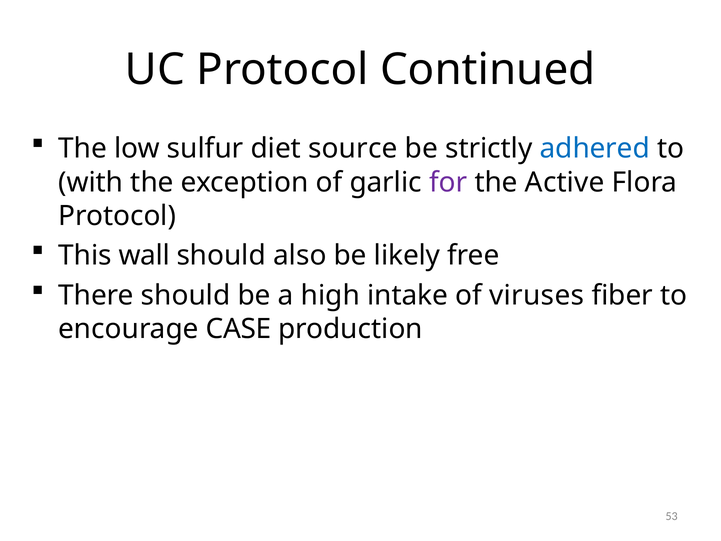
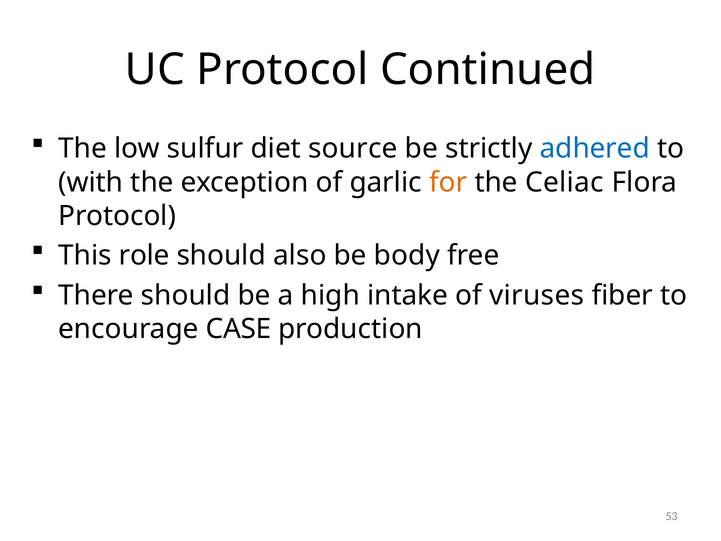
for colour: purple -> orange
Active: Active -> Celiac
wall: wall -> role
likely: likely -> body
